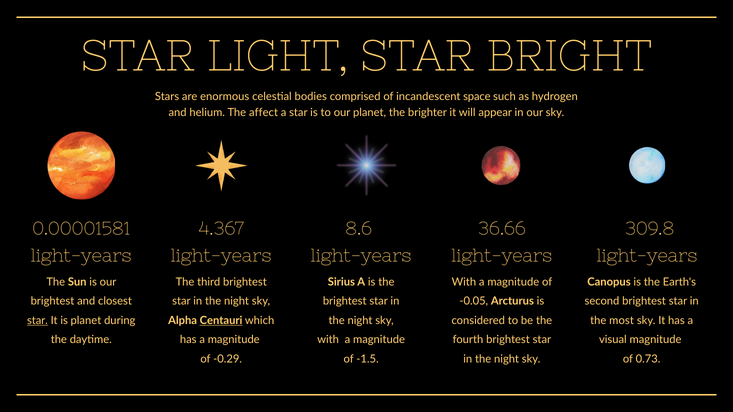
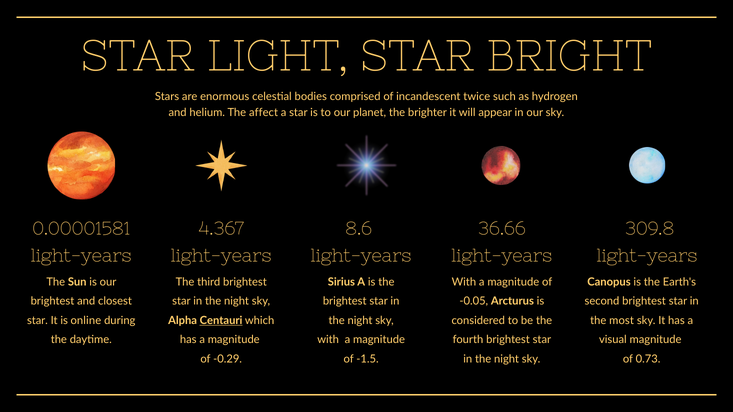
space: space -> twice
star at (37, 321) underline: present -> none
is planet: planet -> online
